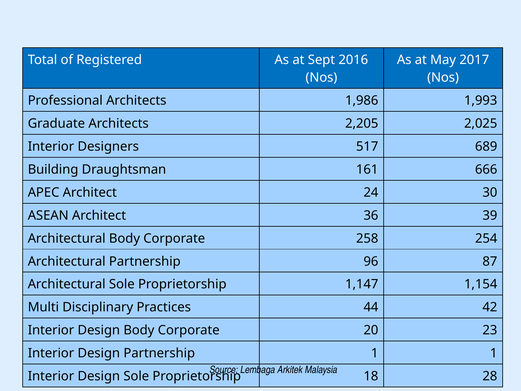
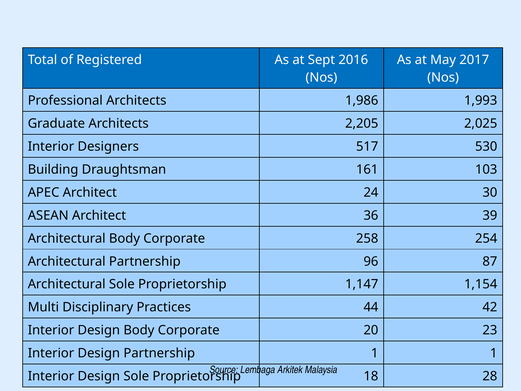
689: 689 -> 530
666: 666 -> 103
